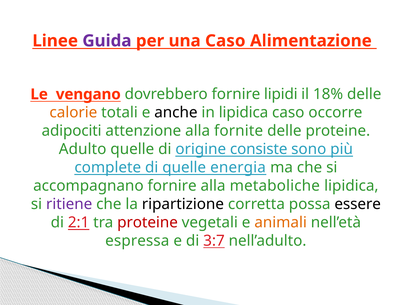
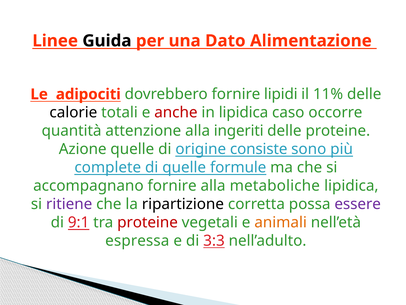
Guida colour: purple -> black
una Caso: Caso -> Dato
vengano: vengano -> adipociti
18%: 18% -> 11%
calorie colour: orange -> black
anche colour: black -> red
adipociti: adipociti -> quantità
fornite: fornite -> ingeriti
Adulto: Adulto -> Azione
energia: energia -> formule
essere colour: black -> purple
2:1: 2:1 -> 9:1
3:7: 3:7 -> 3:3
